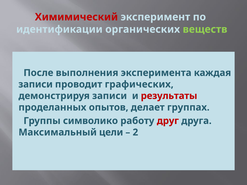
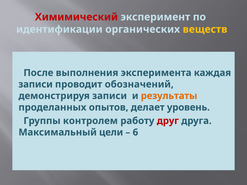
веществ colour: light green -> yellow
графических: графических -> обозначений
результаты colour: red -> orange
группах: группах -> уровень
символико: символико -> контролем
2: 2 -> 6
